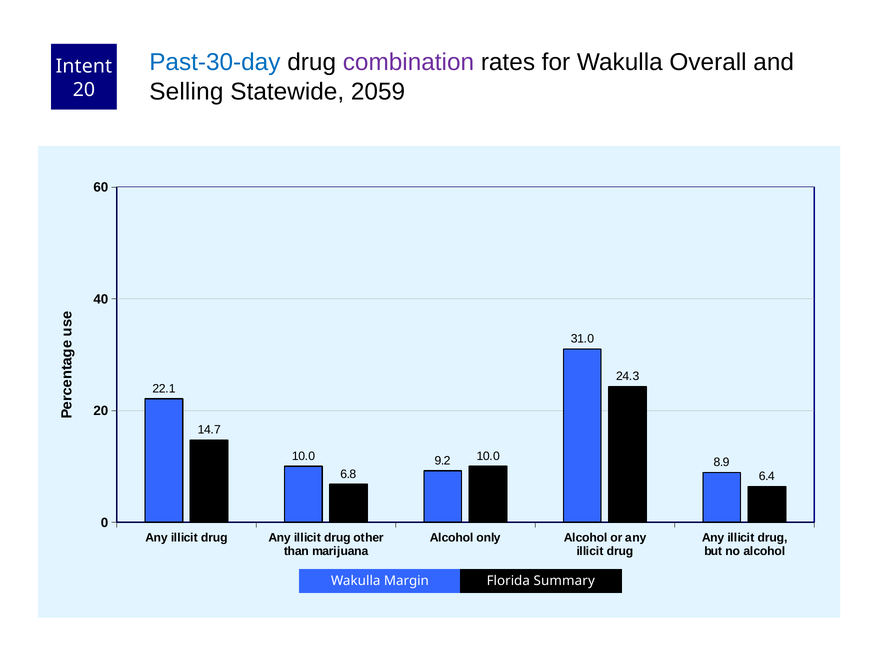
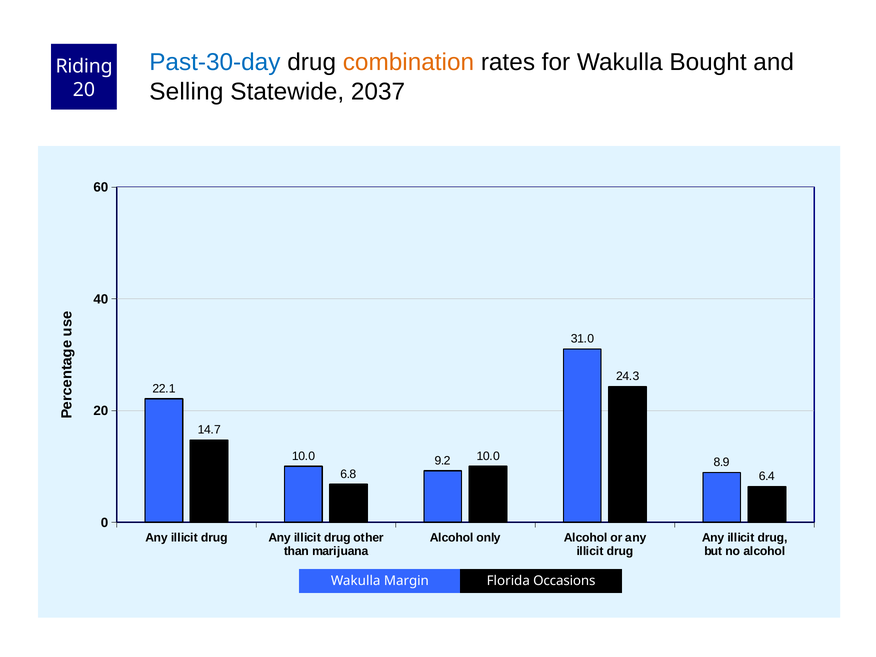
combination colour: purple -> orange
Overall: Overall -> Bought
Intent: Intent -> Riding
2059: 2059 -> 2037
Summary: Summary -> Occasions
